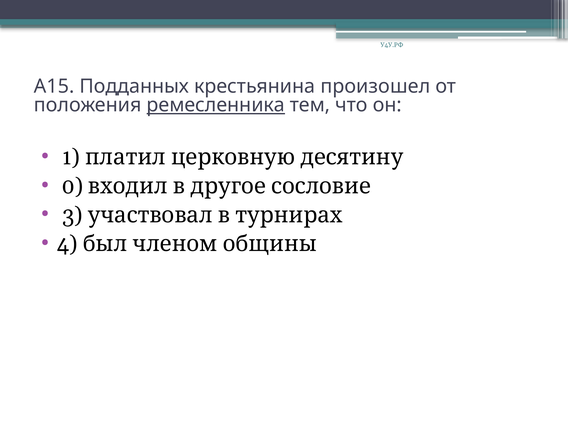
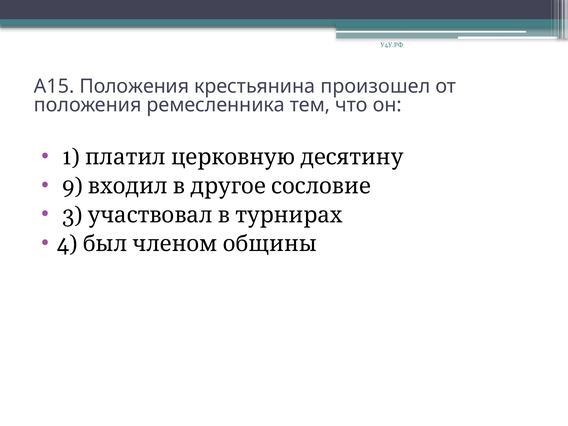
А15 Подданных: Подданных -> Положения
ремесленника underline: present -> none
0: 0 -> 9
